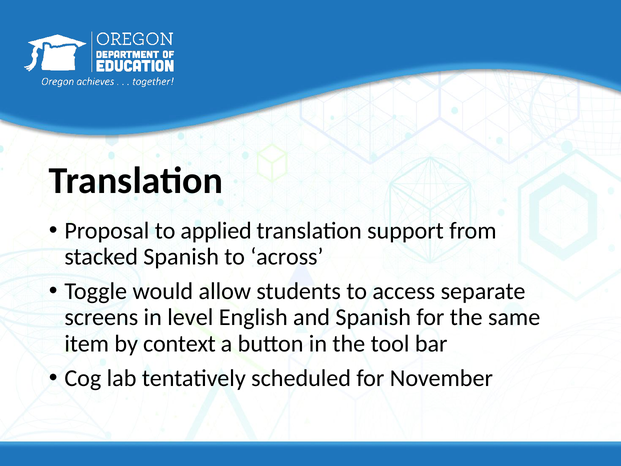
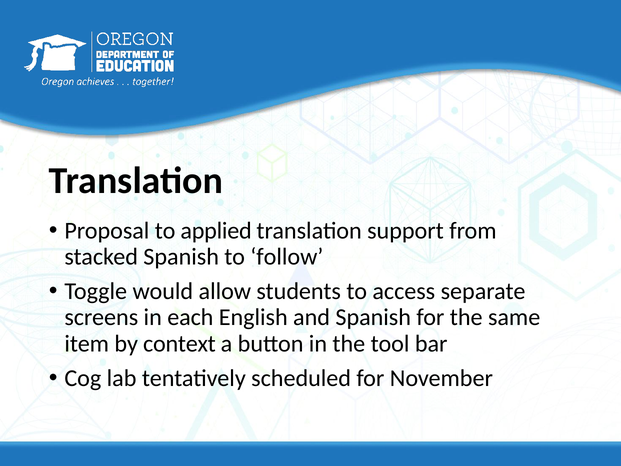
across: across -> follow
level: level -> each
